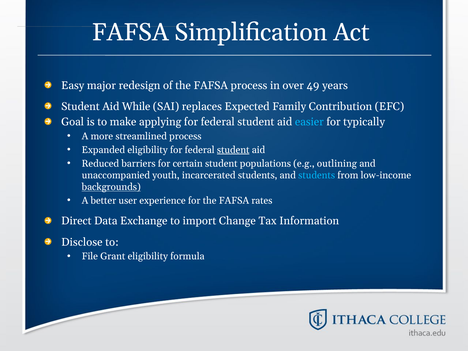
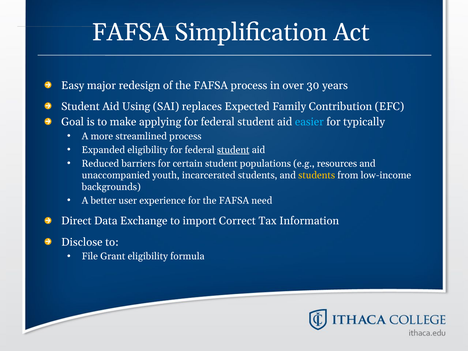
49: 49 -> 30
While: While -> Using
outlining: outlining -> resources
students at (317, 175) colour: light blue -> yellow
backgrounds underline: present -> none
rates: rates -> need
Change: Change -> Correct
